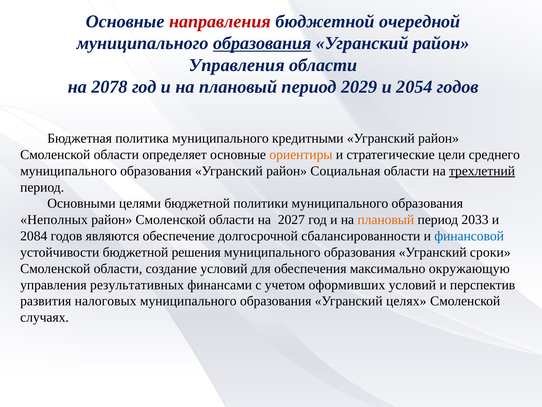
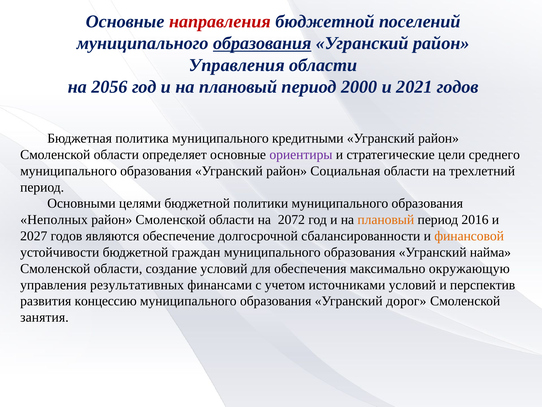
очередной: очередной -> поселений
2078: 2078 -> 2056
2029: 2029 -> 2000
2054: 2054 -> 2021
ориентиры colour: orange -> purple
трехлетний underline: present -> none
2027: 2027 -> 2072
2033: 2033 -> 2016
2084: 2084 -> 2027
финансовой colour: blue -> orange
решения: решения -> граждан
сроки: сроки -> найма
оформивших: оформивших -> источниками
налоговых: налоговых -> концессию
целях: целях -> дорог
случаях: случаях -> занятия
